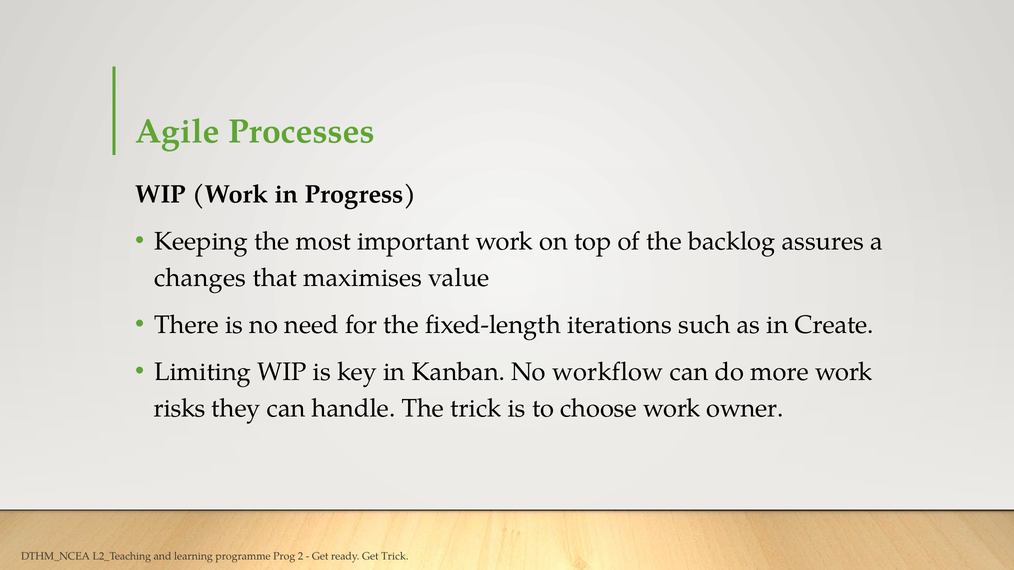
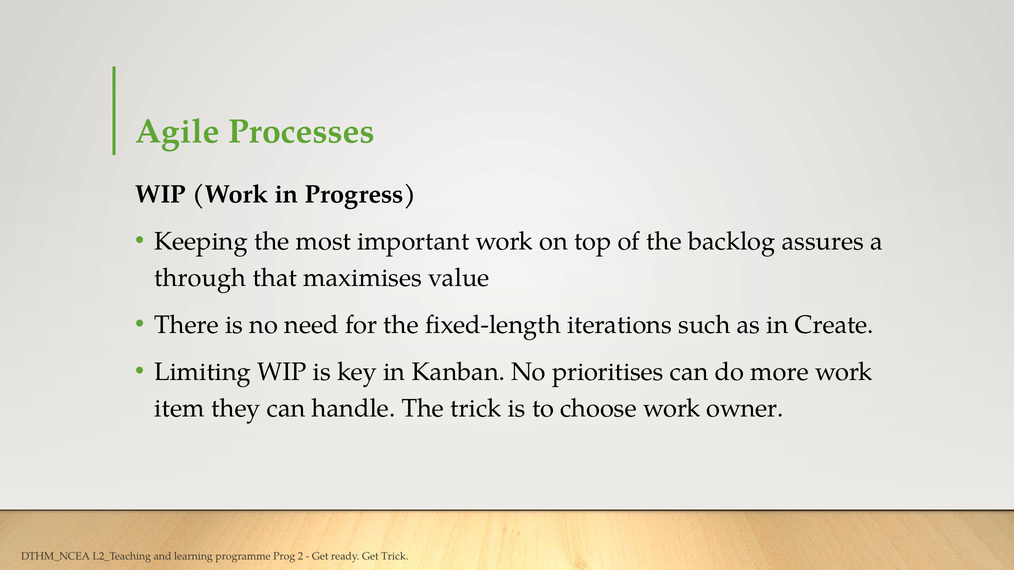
changes: changes -> through
workflow: workflow -> prioritises
risks: risks -> item
